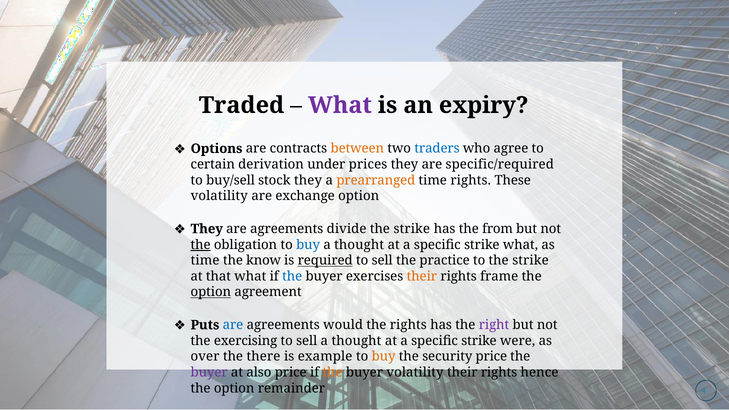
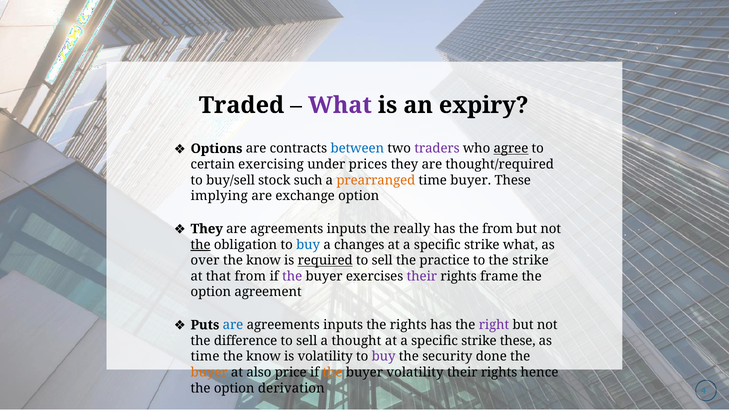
between colour: orange -> blue
traders colour: blue -> purple
agree underline: none -> present
derivation: derivation -> exercising
specific/required: specific/required -> thought/required
stock they: they -> such
time rights: rights -> buyer
volatility at (219, 196): volatility -> implying
divide at (347, 229): divide -> inputs
strike at (412, 229): strike -> really
thought at (359, 245): thought -> changes
time at (205, 261): time -> over
that what: what -> from
the at (292, 276) colour: blue -> purple
their at (422, 276) colour: orange -> purple
option at (211, 292) underline: present -> none
would at (343, 325): would -> inputs
exercising: exercising -> difference
strike were: were -> these
over at (205, 357): over -> time
there at (263, 357): there -> know
is example: example -> volatility
buy at (384, 357) colour: orange -> purple
security price: price -> done
buyer at (209, 372) colour: purple -> orange
remainder: remainder -> derivation
